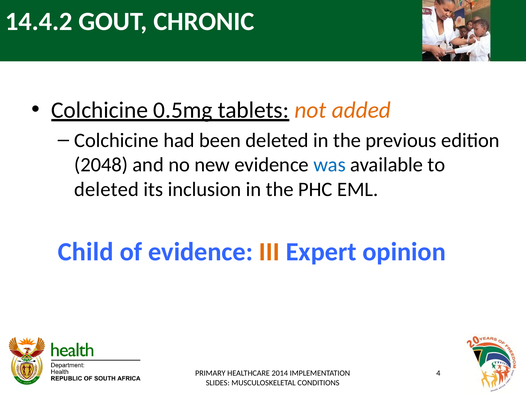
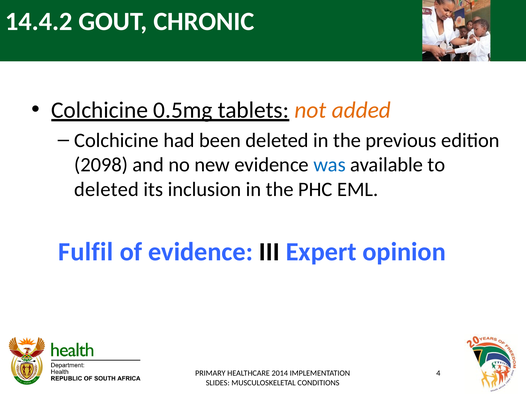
2048: 2048 -> 2098
Child: Child -> Fulfil
III colour: orange -> black
